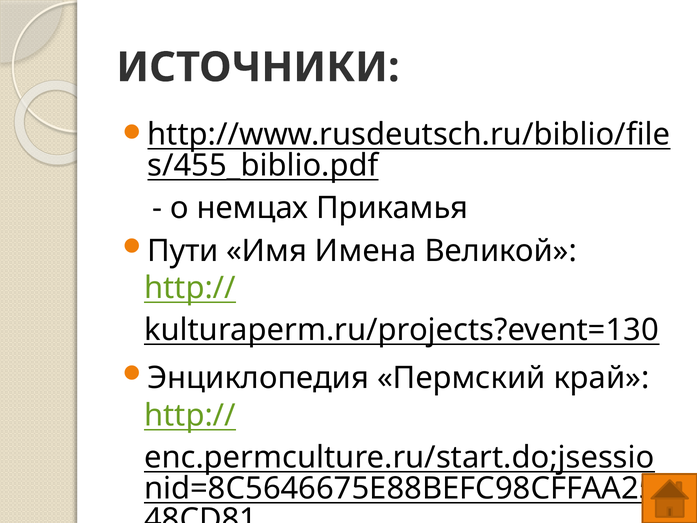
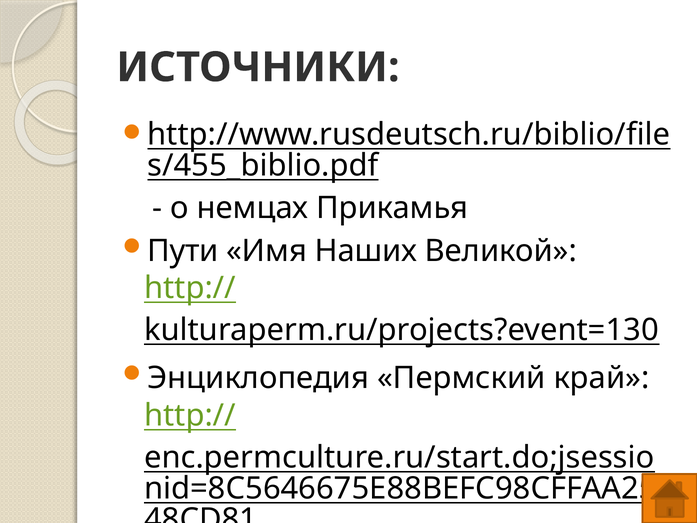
Имена: Имена -> Наших
